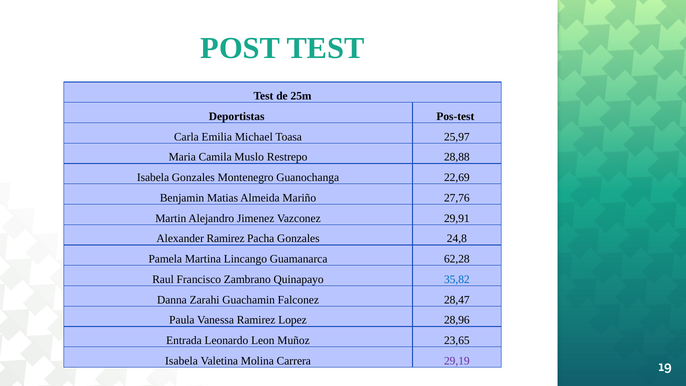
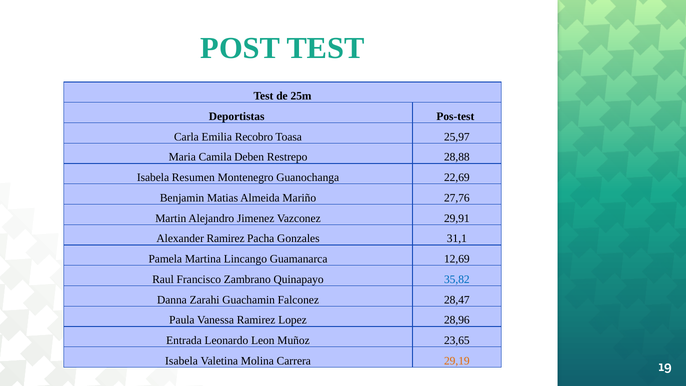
Michael: Michael -> Recobro
Muslo: Muslo -> Deben
Isabela Gonzales: Gonzales -> Resumen
24,8: 24,8 -> 31,1
62,28: 62,28 -> 12,69
29,19 colour: purple -> orange
